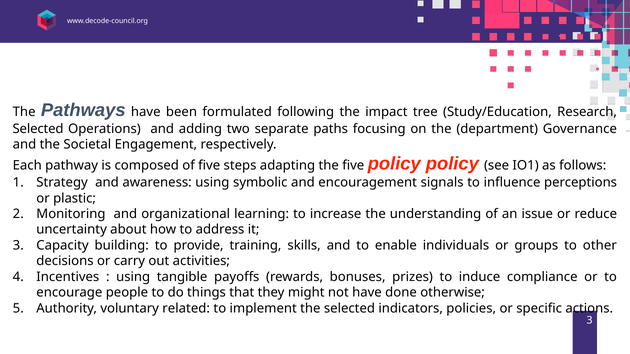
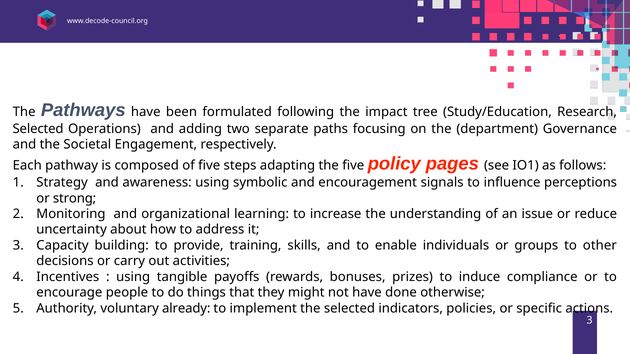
policy policy: policy -> pages
plastic: plastic -> strong
related: related -> already
